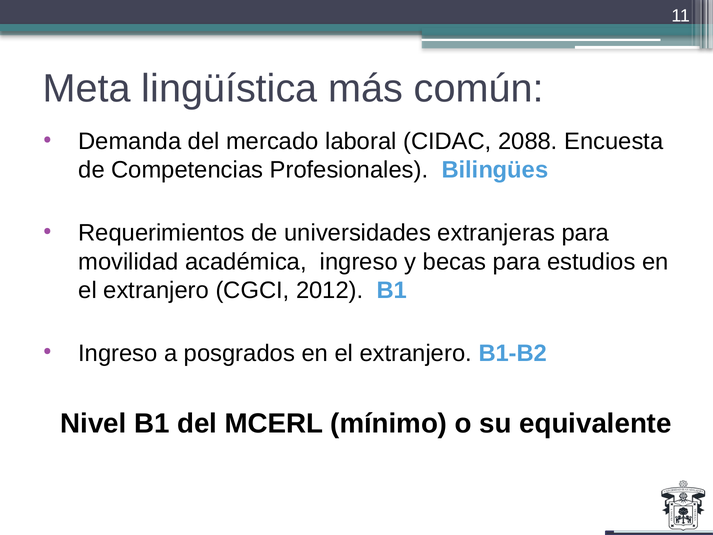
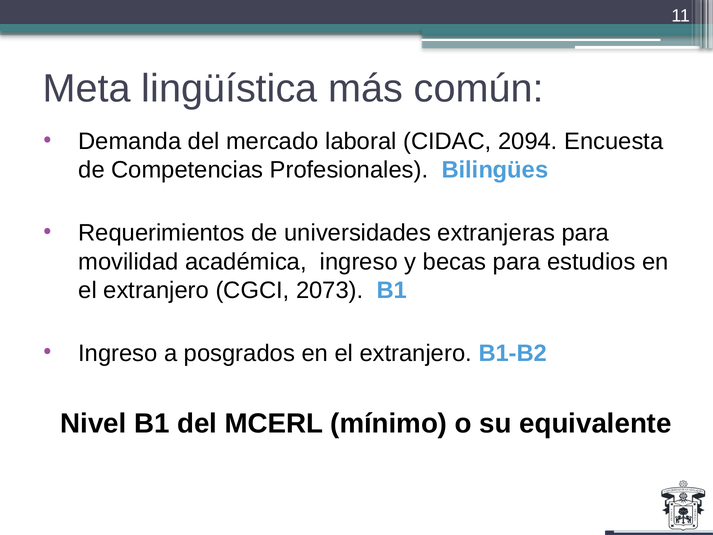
2088: 2088 -> 2094
2012: 2012 -> 2073
